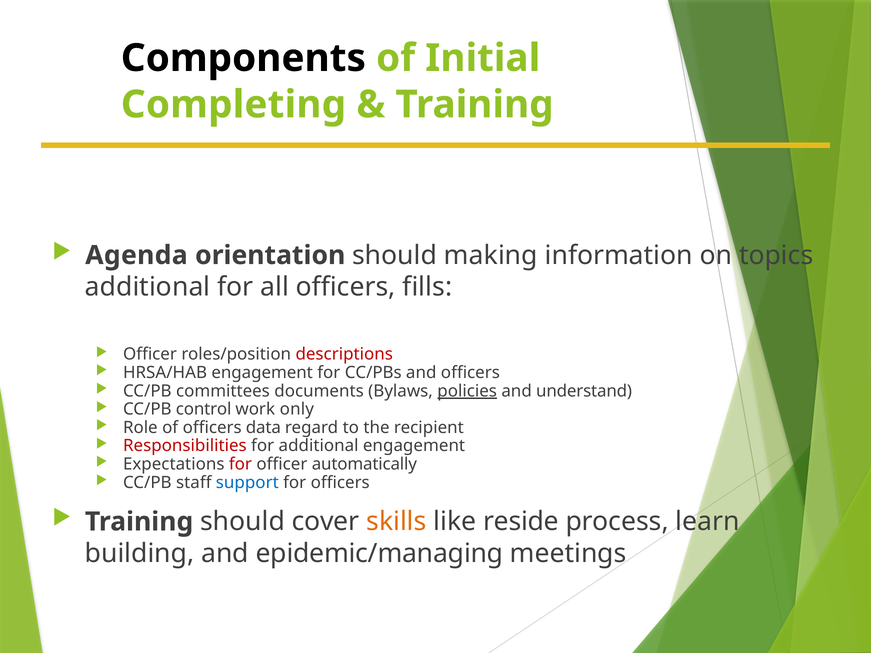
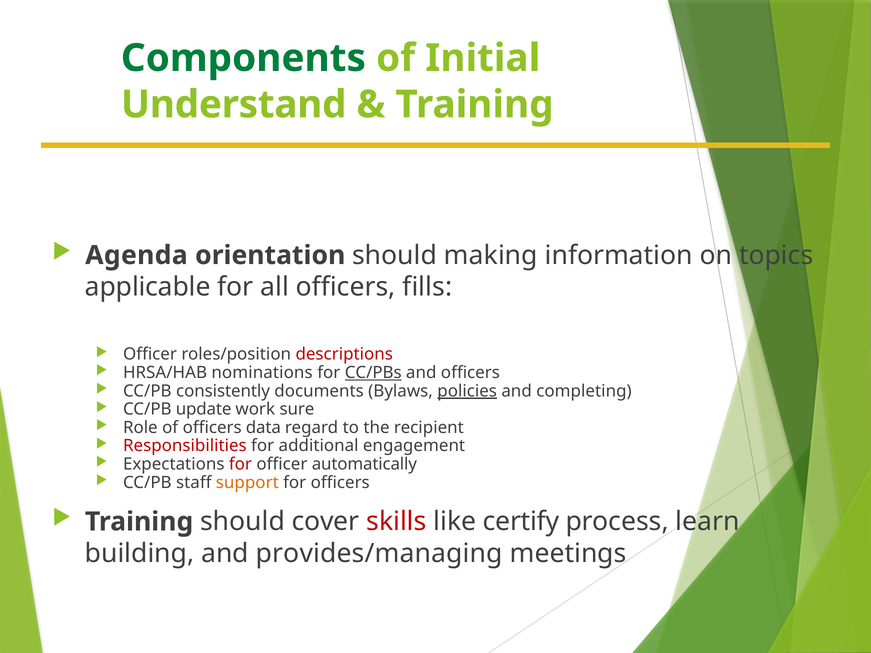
Components colour: black -> green
Completing: Completing -> Understand
additional at (148, 287): additional -> applicable
HRSA/HAB engagement: engagement -> nominations
CC/PBs underline: none -> present
committees: committees -> consistently
understand: understand -> completing
control: control -> update
only: only -> sure
support colour: blue -> orange
skills colour: orange -> red
reside: reside -> certify
epidemic/managing: epidemic/managing -> provides/managing
